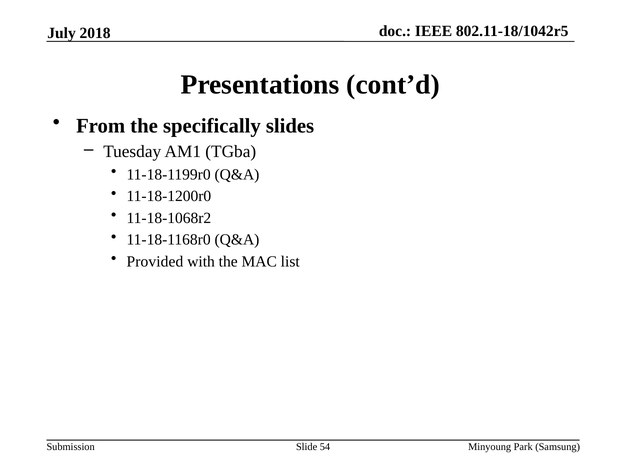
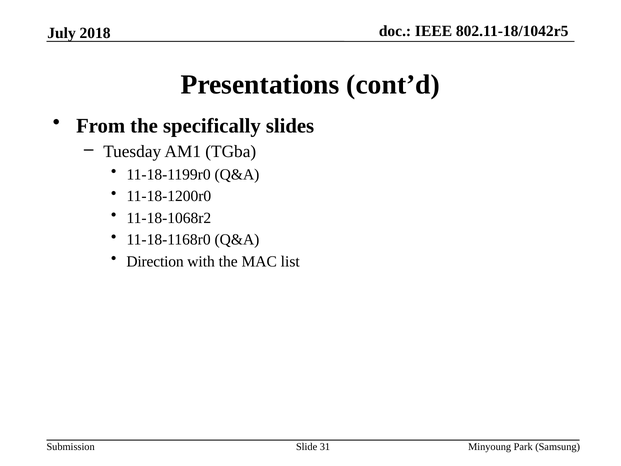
Provided: Provided -> Direction
54: 54 -> 31
